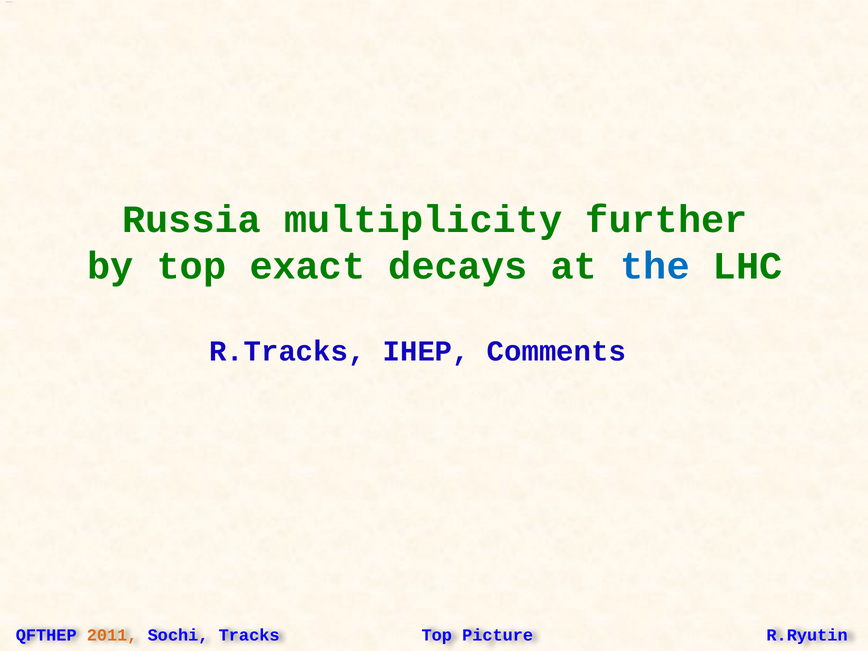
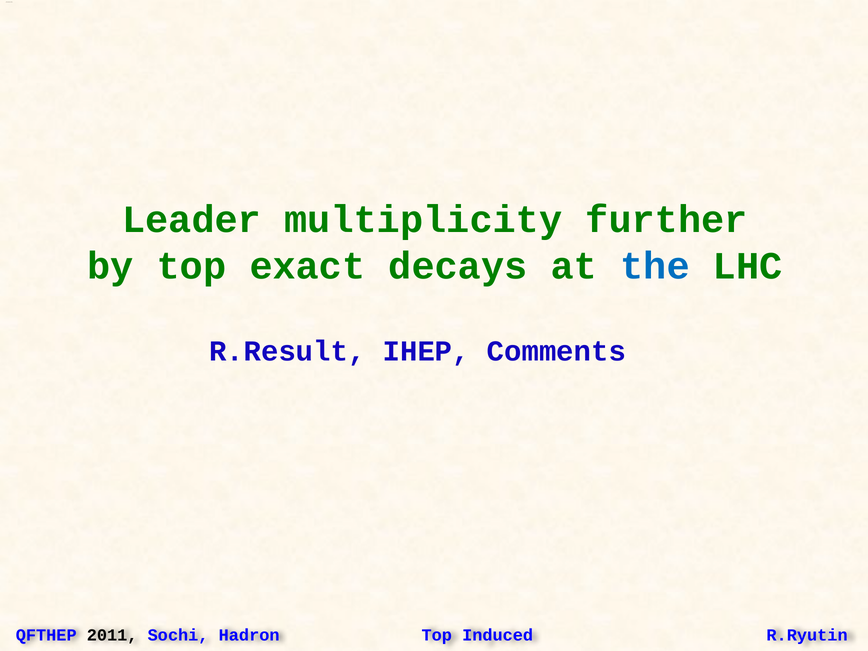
Russia: Russia -> Leader
R.Tracks: R.Tracks -> R.Result
2011 colour: orange -> black
Sochi Tracks: Tracks -> Hadron
Top Picture: Picture -> Induced
